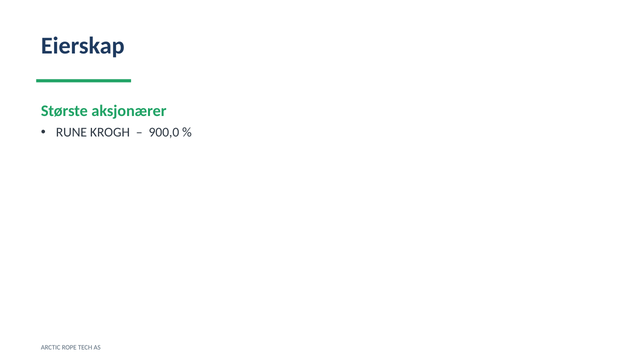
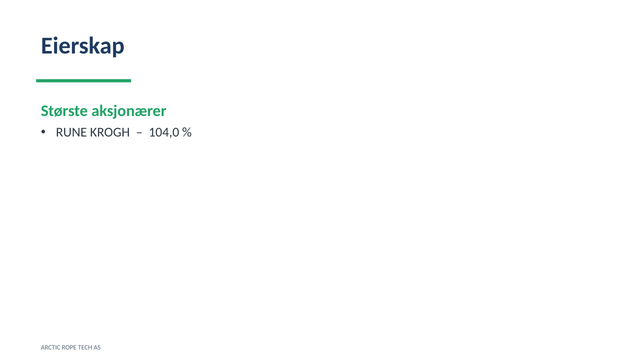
900,0: 900,0 -> 104,0
